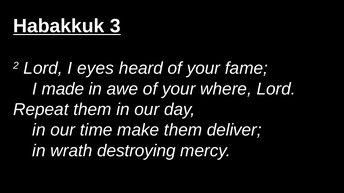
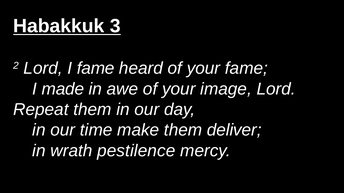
I eyes: eyes -> fame
where: where -> image
destroying: destroying -> pestilence
